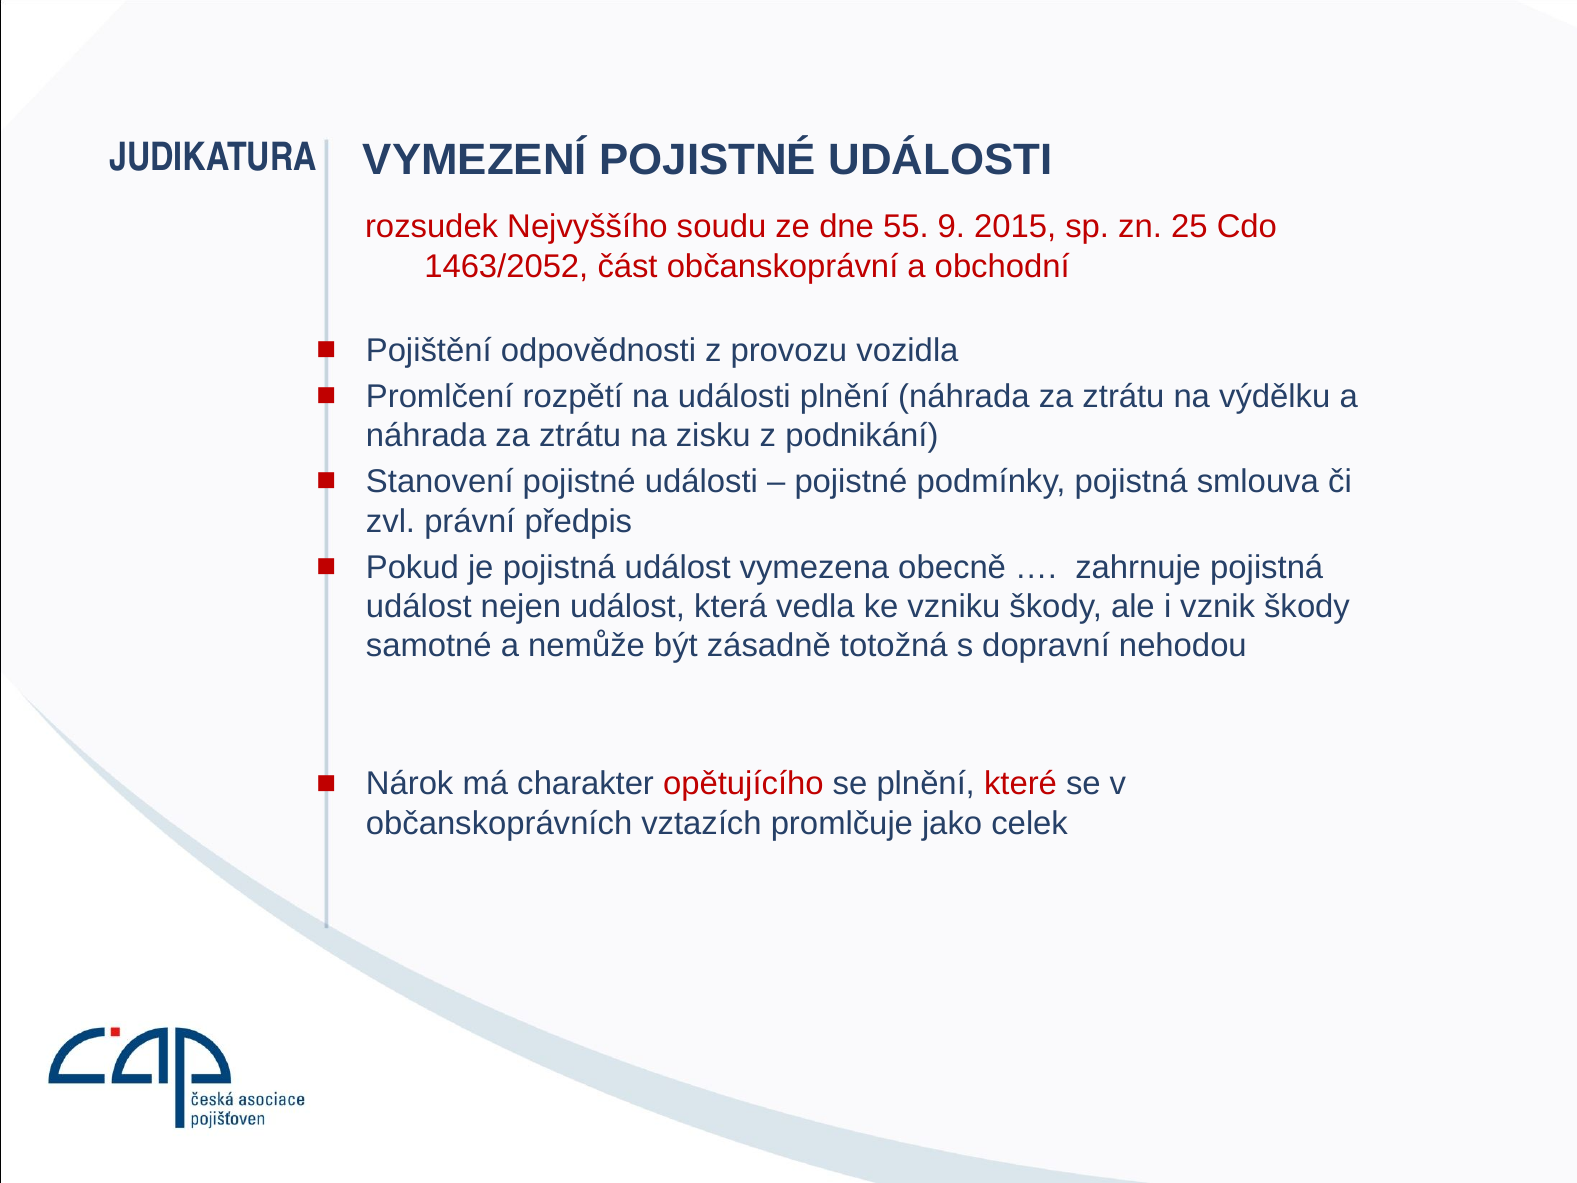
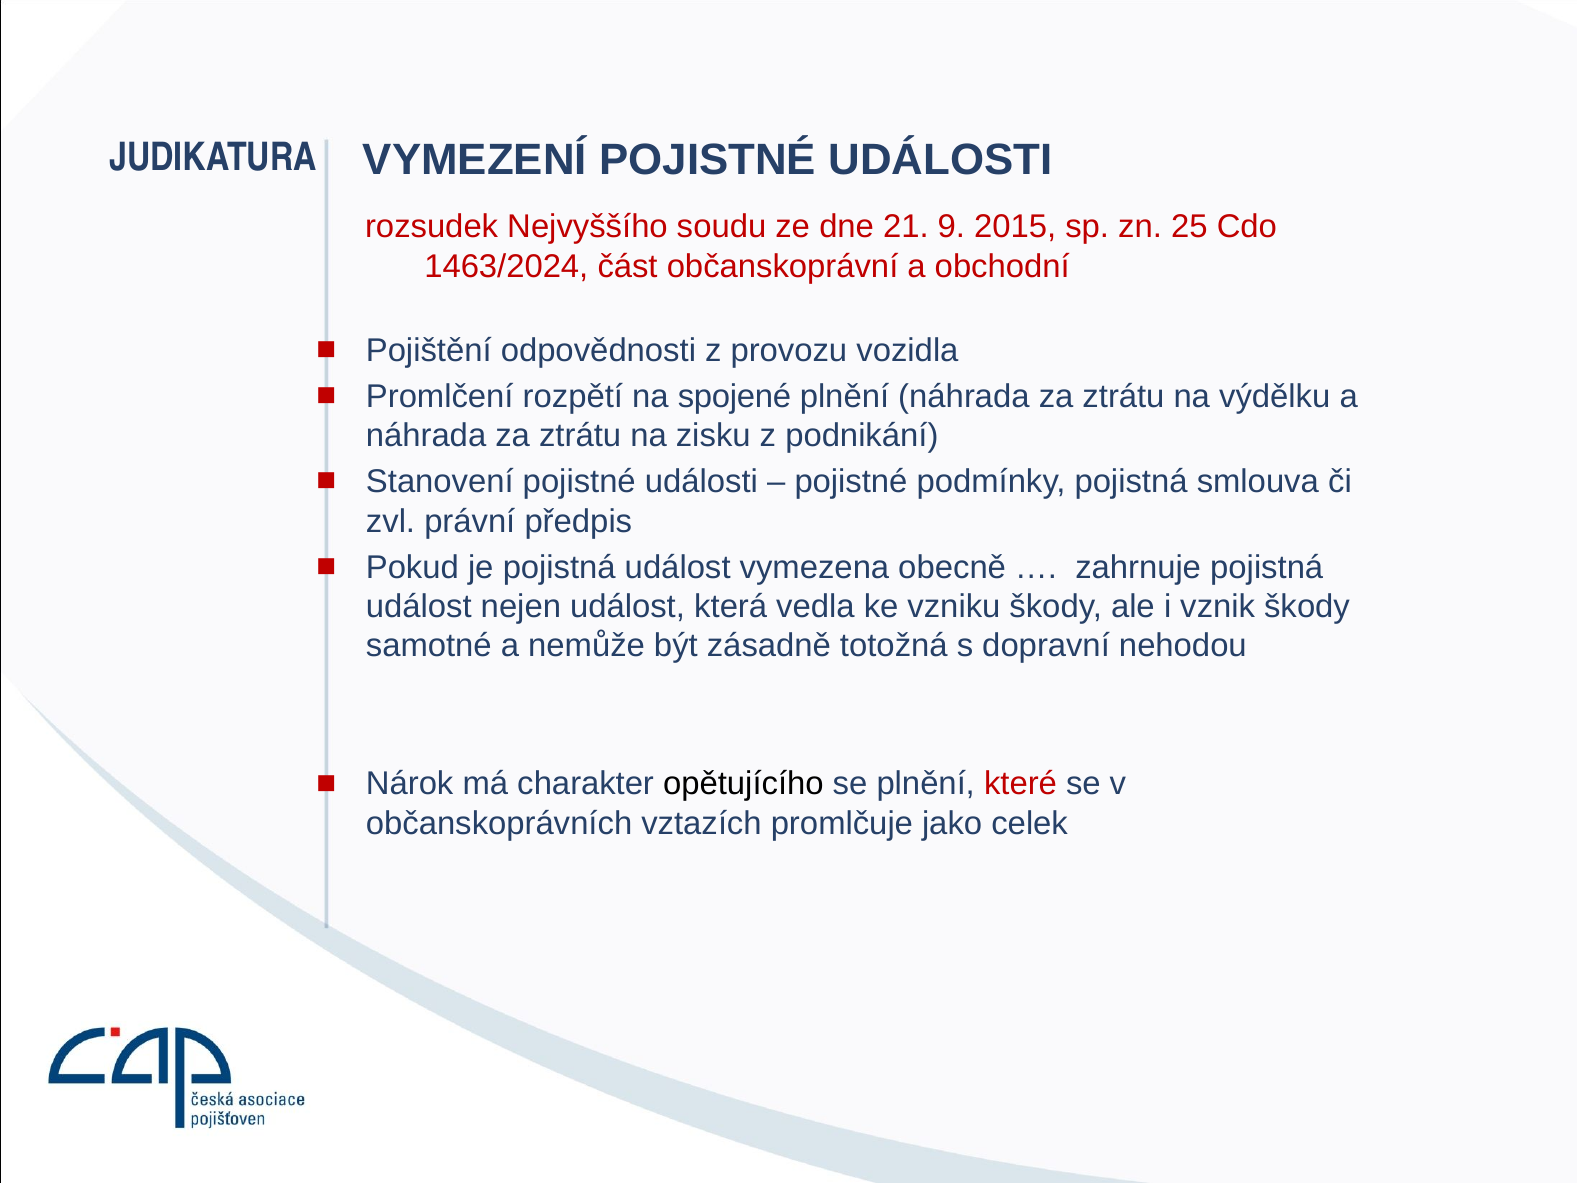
55: 55 -> 21
1463/2052: 1463/2052 -> 1463/2024
na události: události -> spojené
opětujícího colour: red -> black
